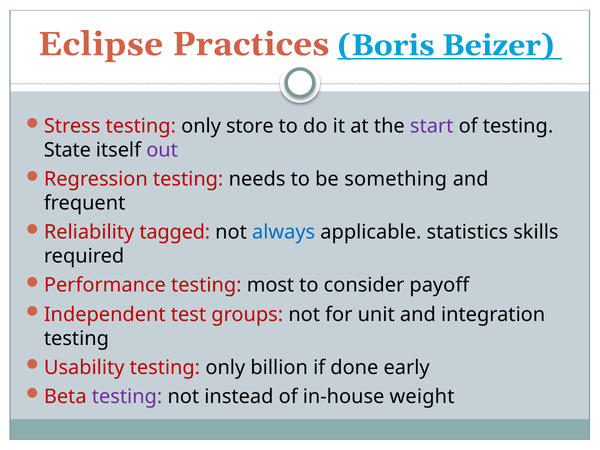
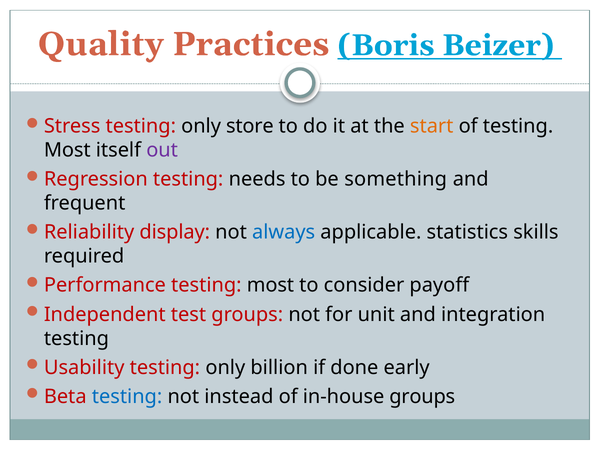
Eclipse: Eclipse -> Quality
start colour: purple -> orange
State at (67, 150): State -> Most
tagged: tagged -> display
testing at (127, 396) colour: purple -> blue
in-house weight: weight -> groups
